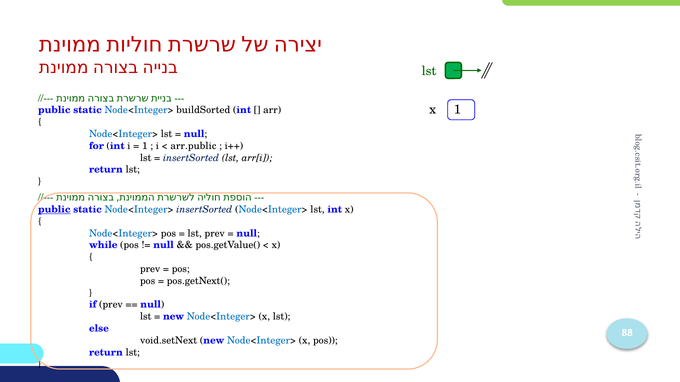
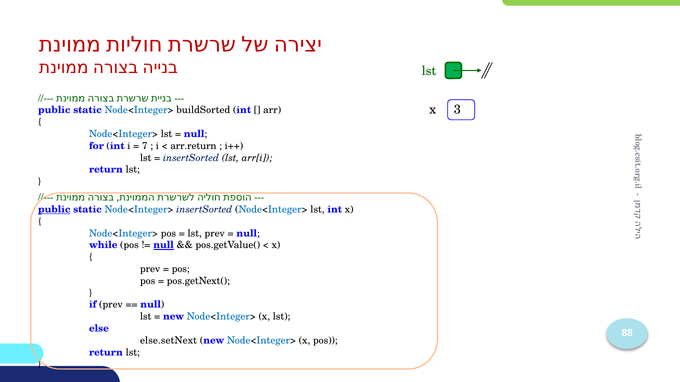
x 1: 1 -> 3
1 at (145, 146): 1 -> 7
arr.public: arr.public -> arr.return
null at (164, 246) underline: none -> present
void.setNext: void.setNext -> else.setNext
